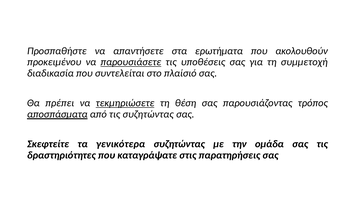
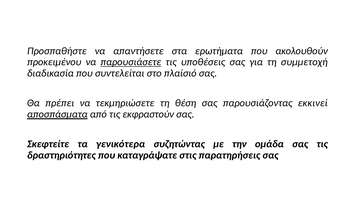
τεκμηριώσετε underline: present -> none
τρόπος: τρόπος -> εκκινεί
τις συζητώντας: συζητώντας -> εκφραστούν
